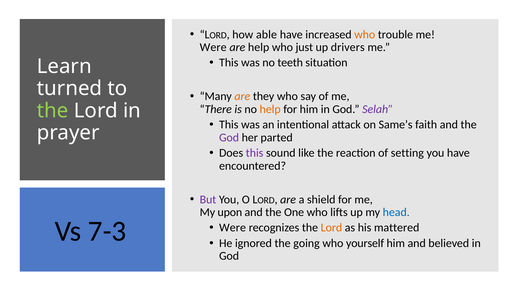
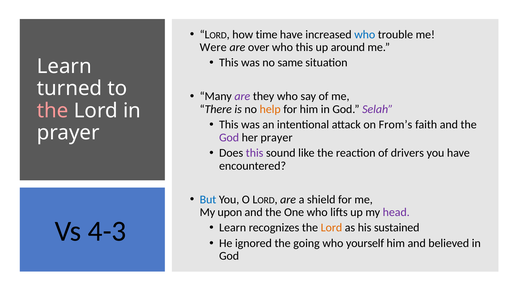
able: able -> time
who at (365, 34) colour: orange -> blue
are help: help -> over
who just: just -> this
drivers: drivers -> around
teeth: teeth -> same
are at (242, 97) colour: orange -> purple
the at (53, 111) colour: light green -> pink
Same’s: Same’s -> From’s
her parted: parted -> prayer
setting: setting -> drivers
But colour: purple -> blue
head colour: blue -> purple
7-3: 7-3 -> 4-3
Were at (233, 228): Were -> Learn
mattered: mattered -> sustained
